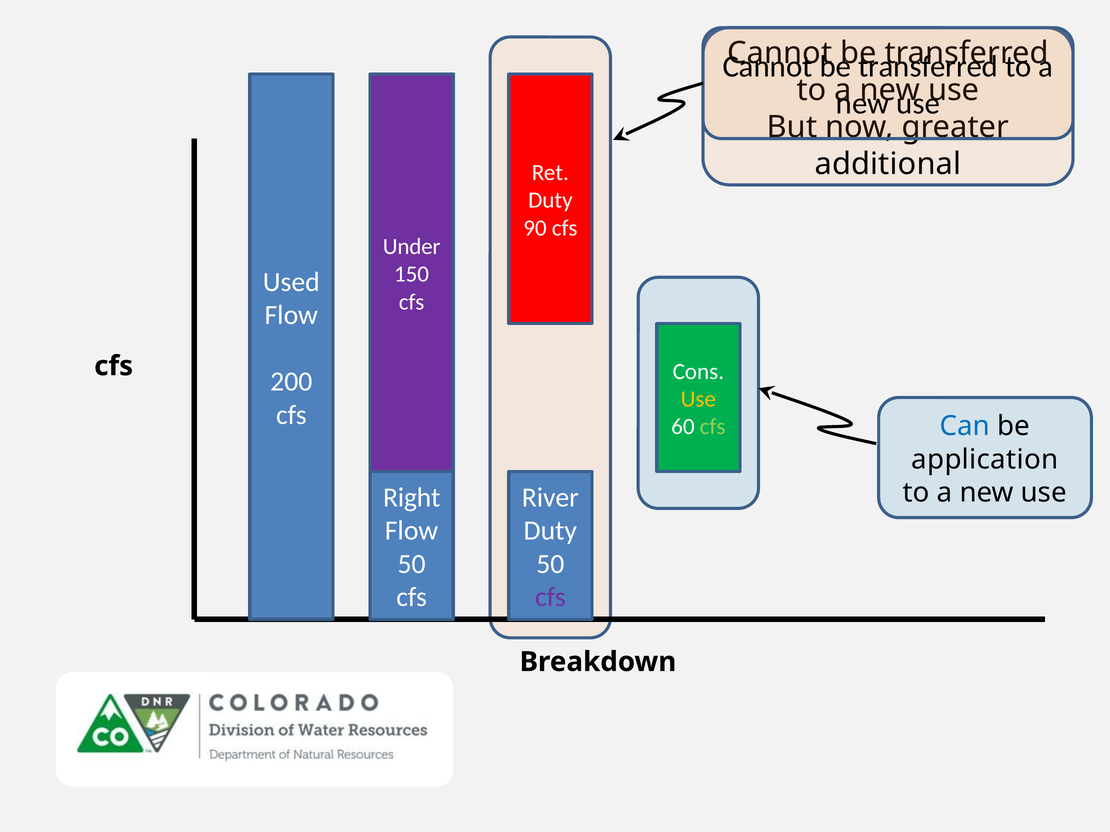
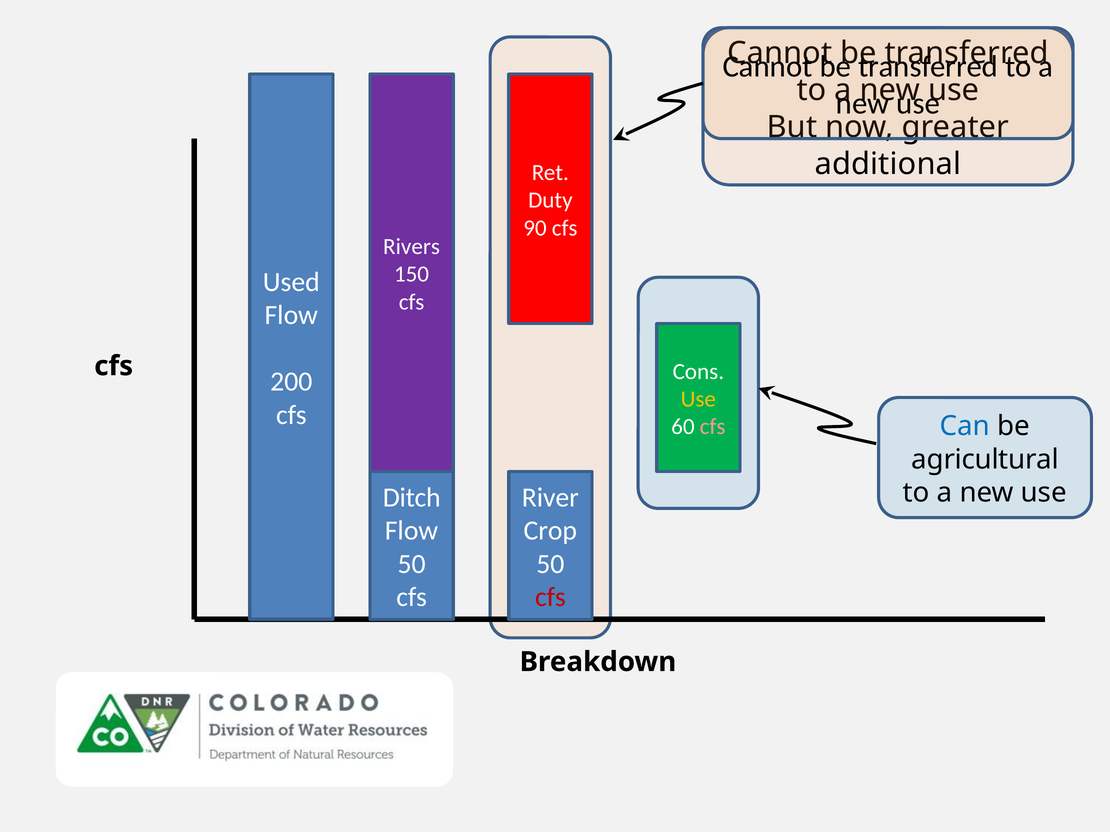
Under: Under -> Rivers
cfs at (713, 427) colour: light green -> pink
application: application -> agricultural
Right: Right -> Ditch
Duty at (550, 531): Duty -> Crop
cfs at (550, 598) colour: purple -> red
